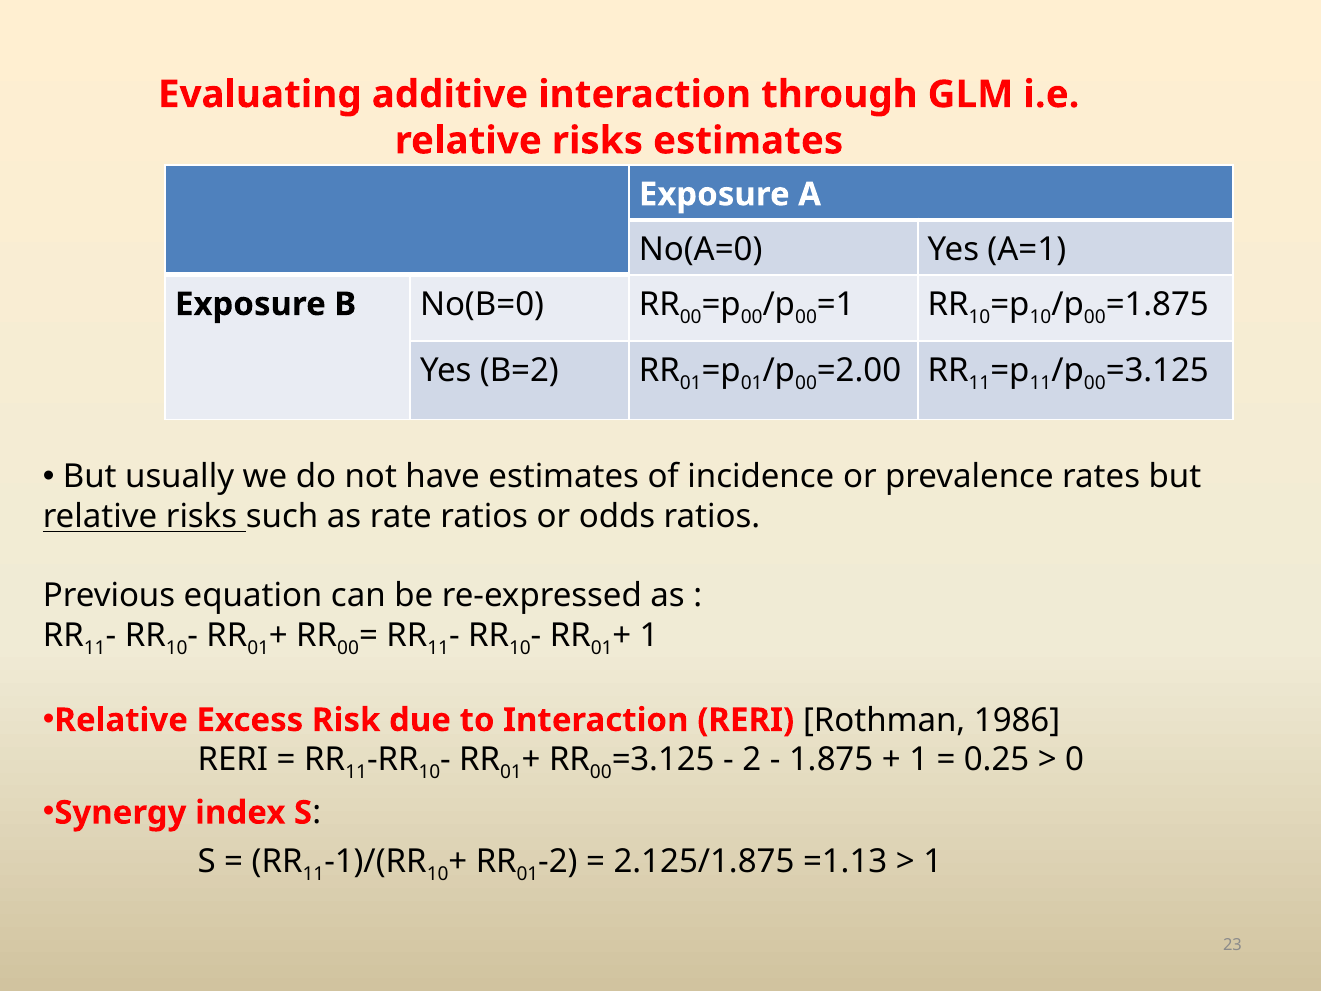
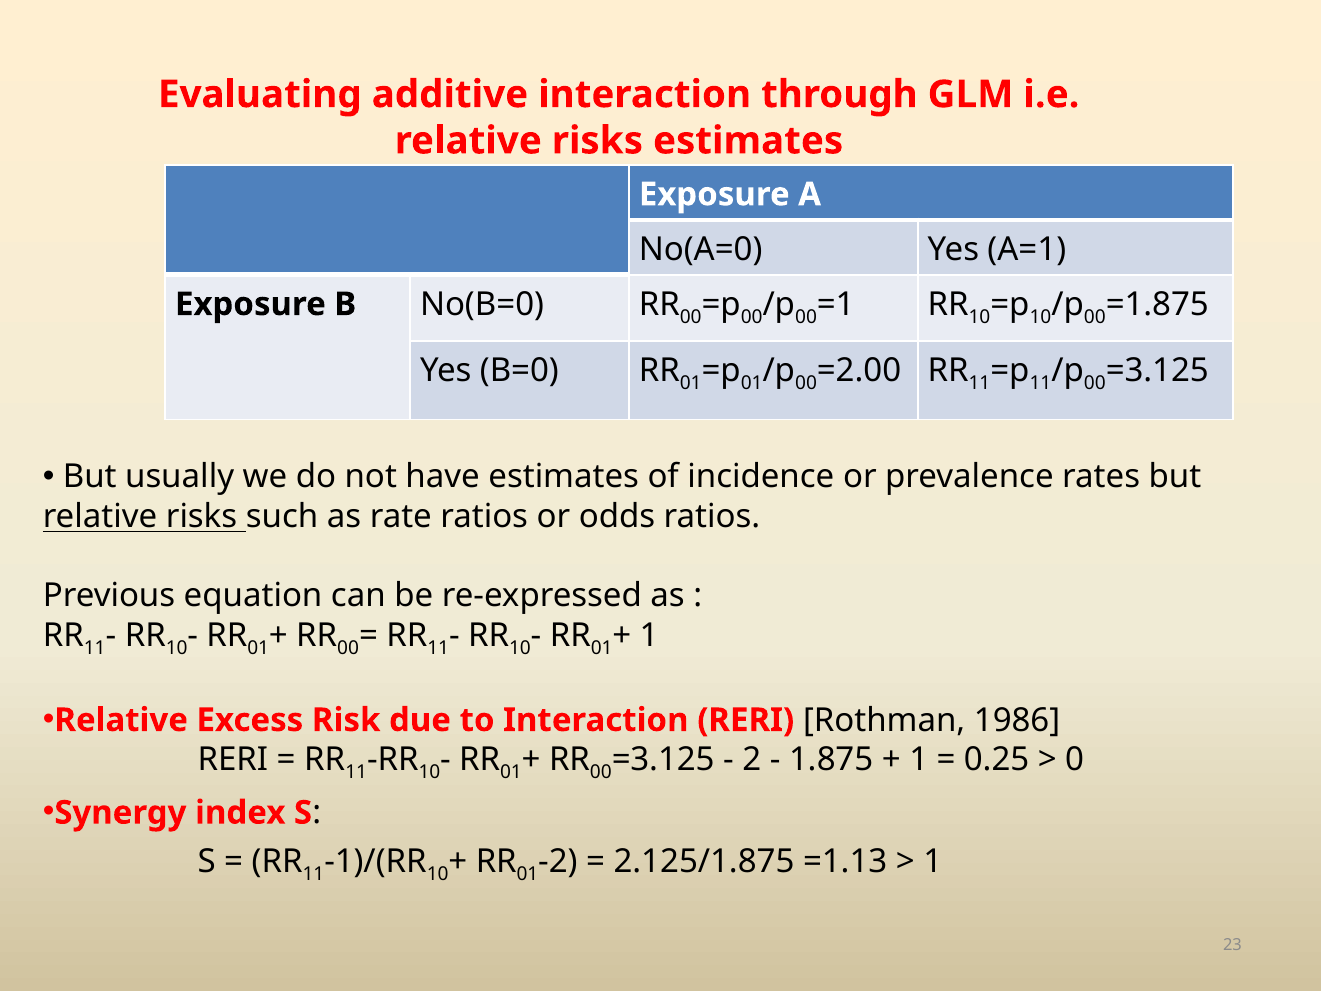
B=2: B=2 -> B=0
